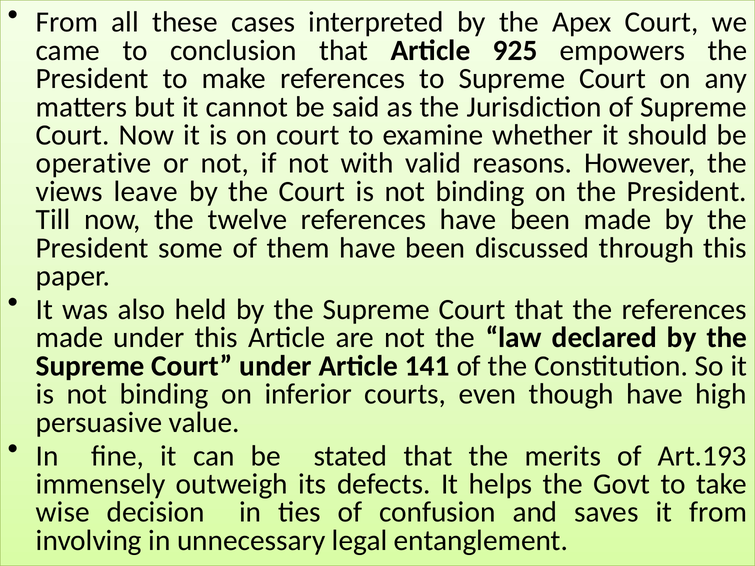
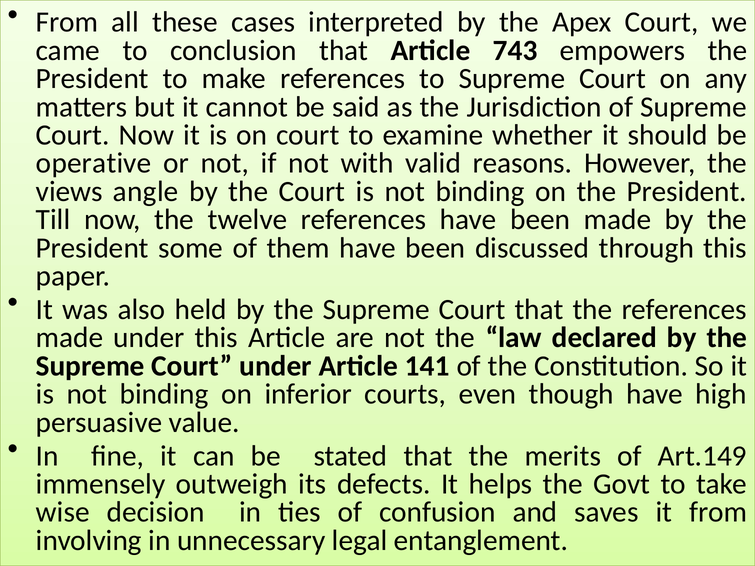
925: 925 -> 743
leave: leave -> angle
Art.193: Art.193 -> Art.149
